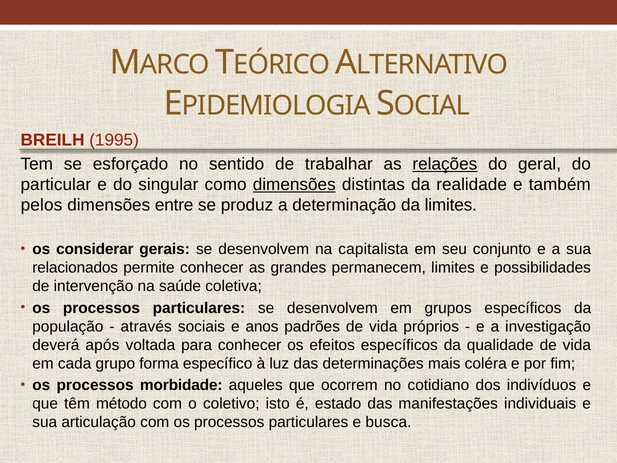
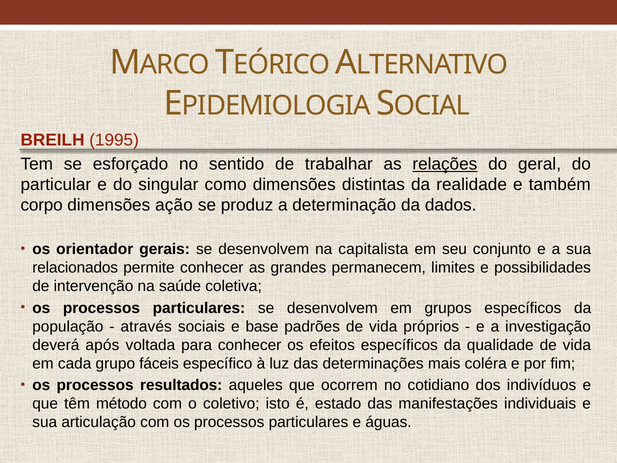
dimensões at (294, 184) underline: present -> none
pelos: pelos -> corpo
entre: entre -> ação
da limites: limites -> dados
considerar: considerar -> orientador
anos: anos -> base
forma: forma -> fáceis
morbidade: morbidade -> resultados
busca: busca -> águas
